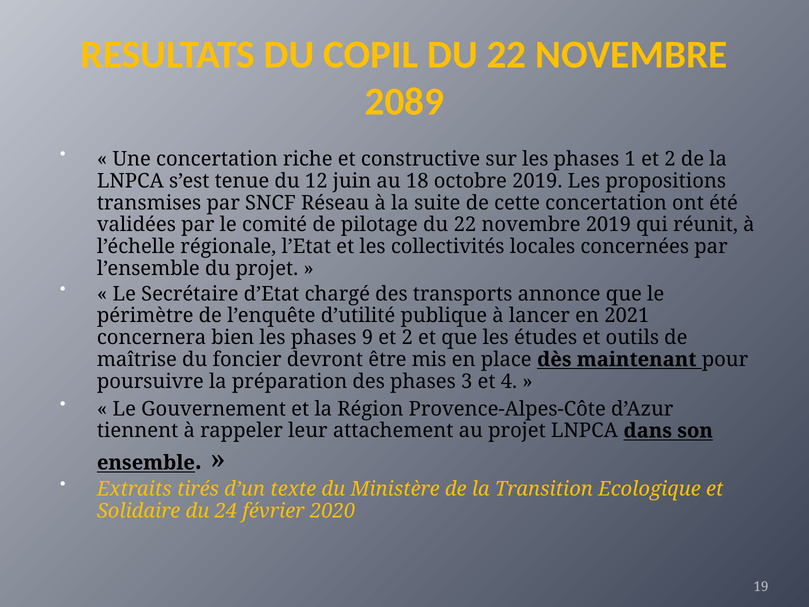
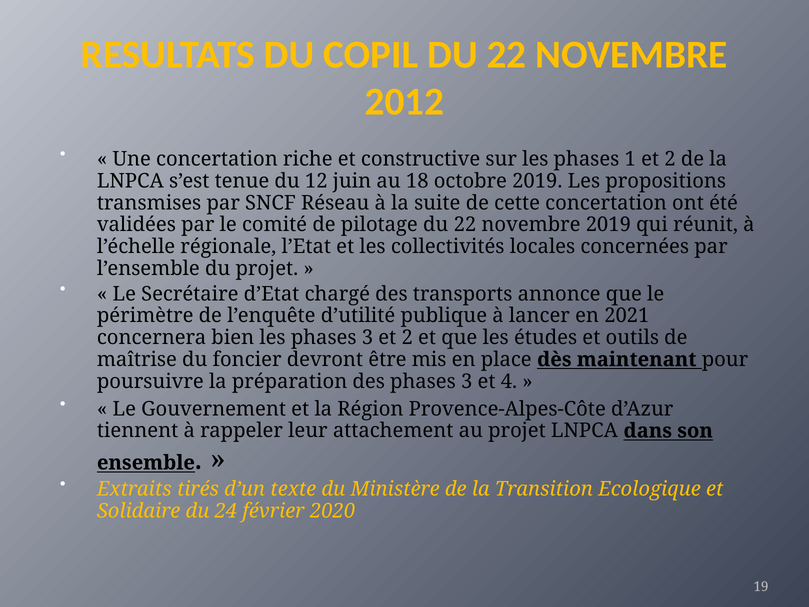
2089: 2089 -> 2012
les phases 9: 9 -> 3
